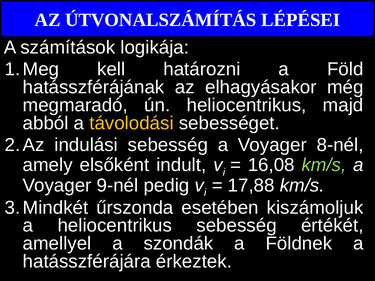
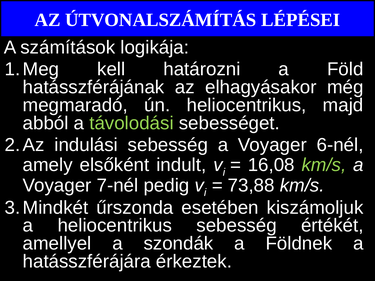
távolodási colour: yellow -> light green
8-nél: 8-nél -> 6-nél
9-nél: 9-nél -> 7-nél
17,88: 17,88 -> 73,88
